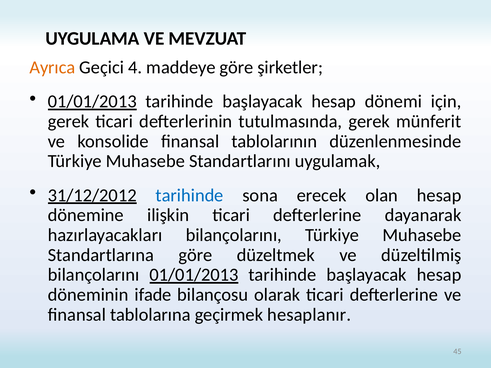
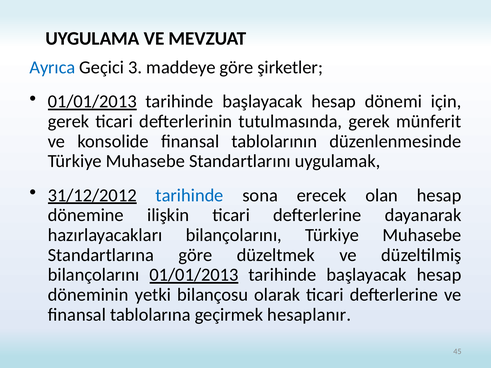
Ayrıca colour: orange -> blue
4: 4 -> 3
ifade: ifade -> yetki
